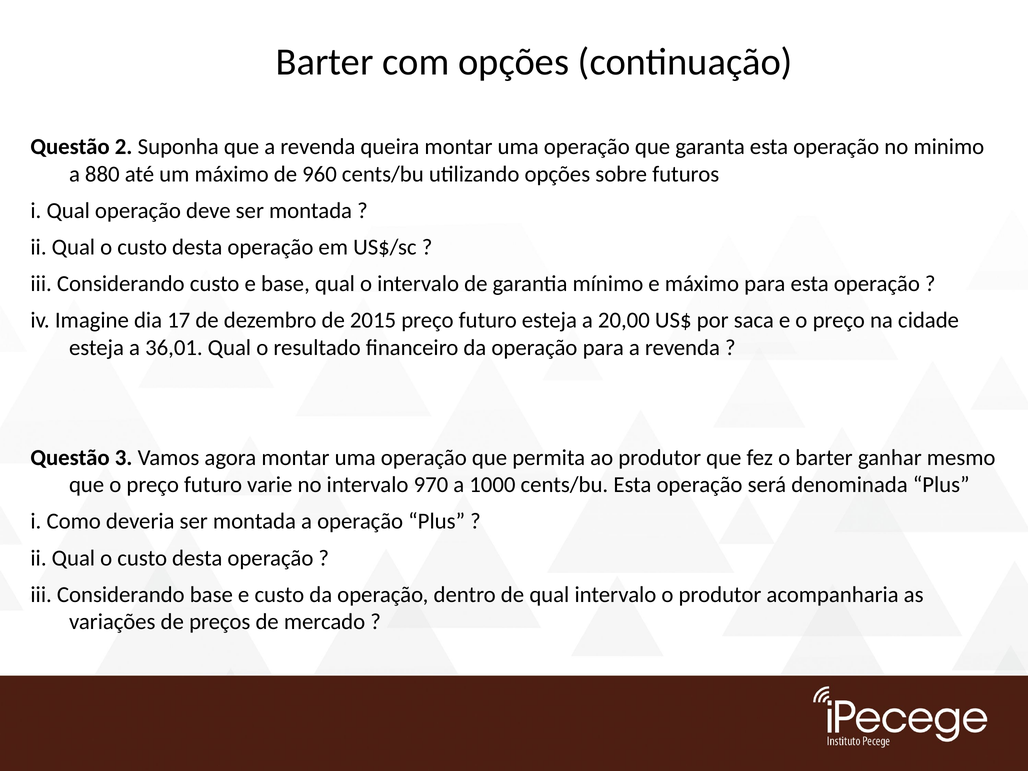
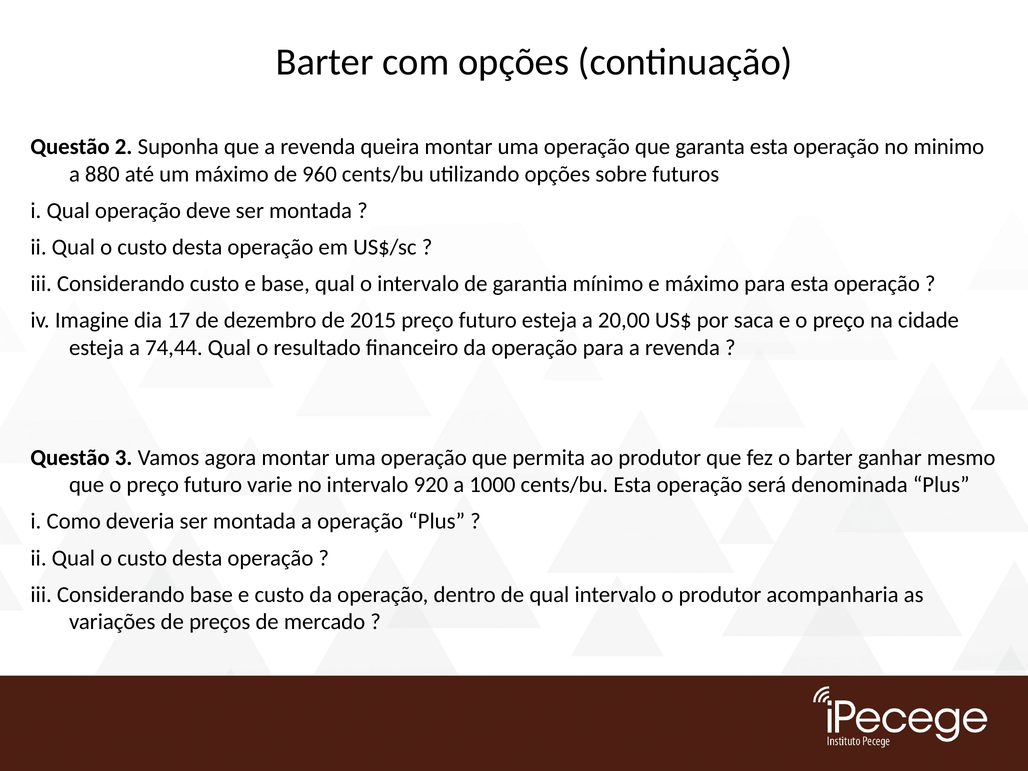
36,01: 36,01 -> 74,44
970: 970 -> 920
